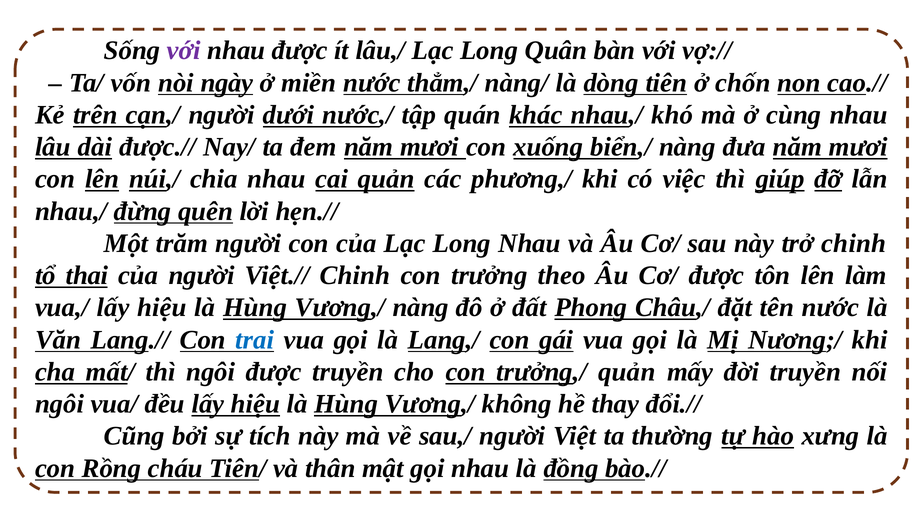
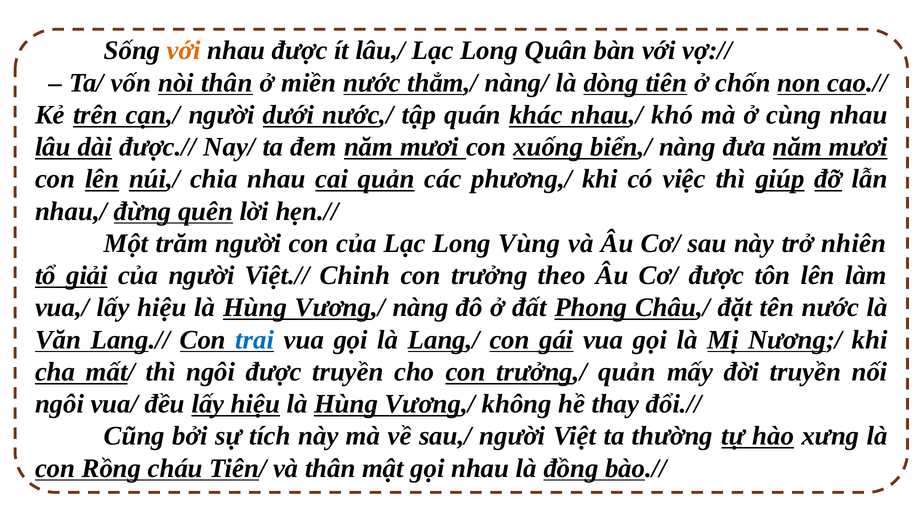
với at (184, 51) colour: purple -> orange
nòi ngày: ngày -> thân
Long Nhau: Nhau -> Vùng
trở chinh: chinh -> nhiên
thai: thai -> giải
